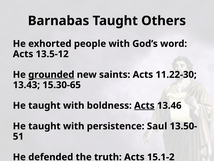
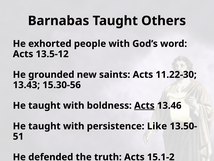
grounded underline: present -> none
15.30-65: 15.30-65 -> 15.30-56
Saul: Saul -> Like
